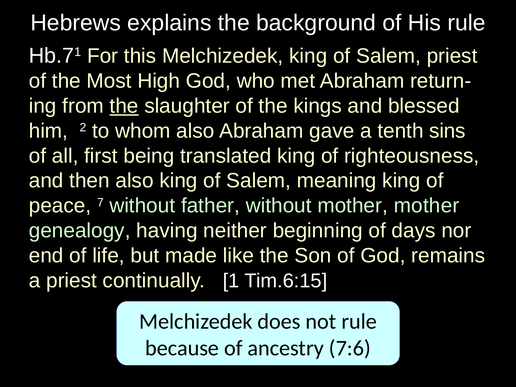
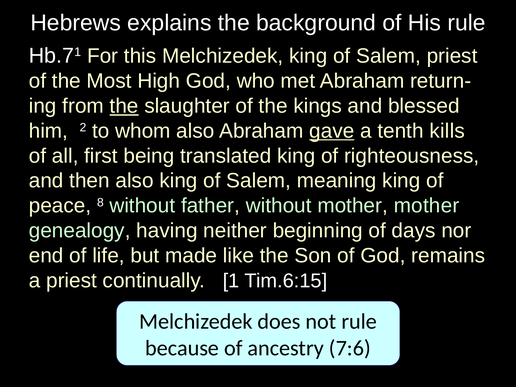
gave underline: none -> present
sins: sins -> kills
7: 7 -> 8
